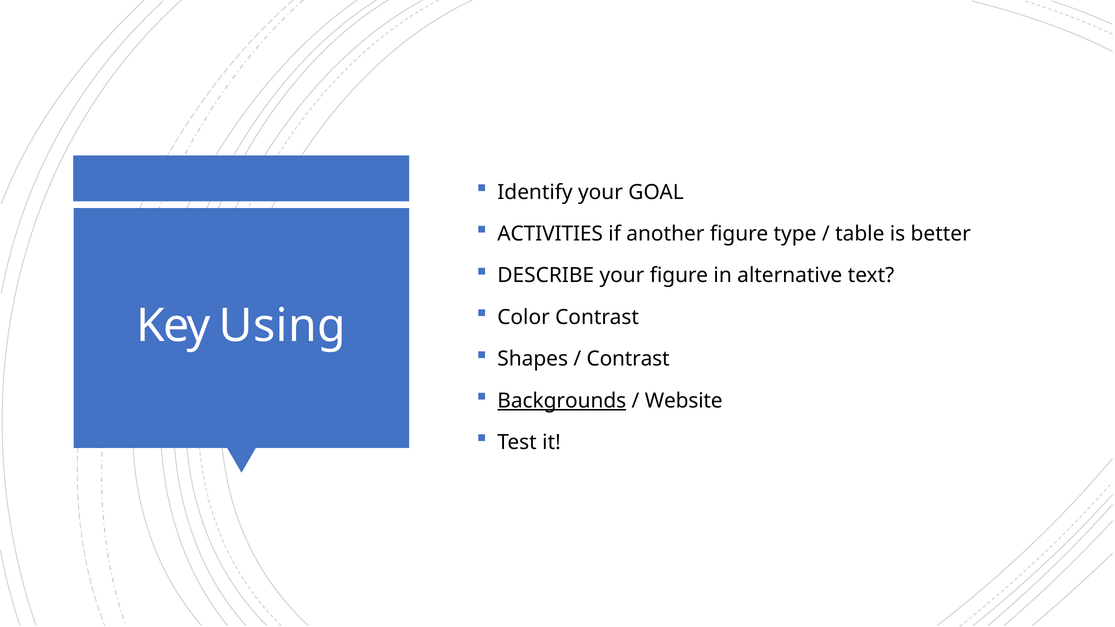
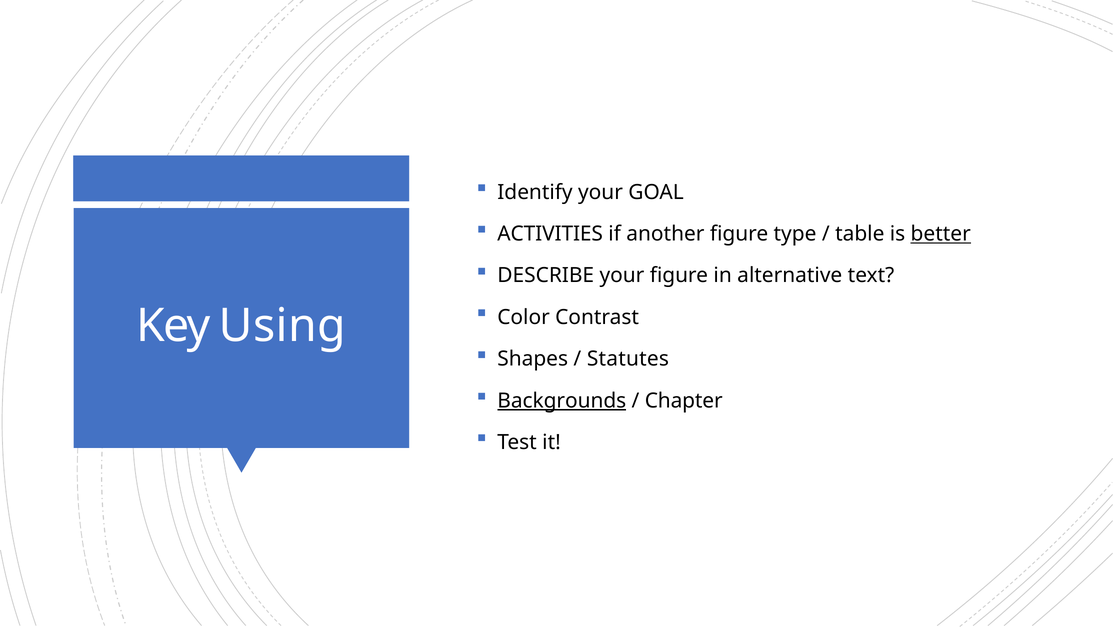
better underline: none -> present
Contrast at (628, 359): Contrast -> Statutes
Website: Website -> Chapter
